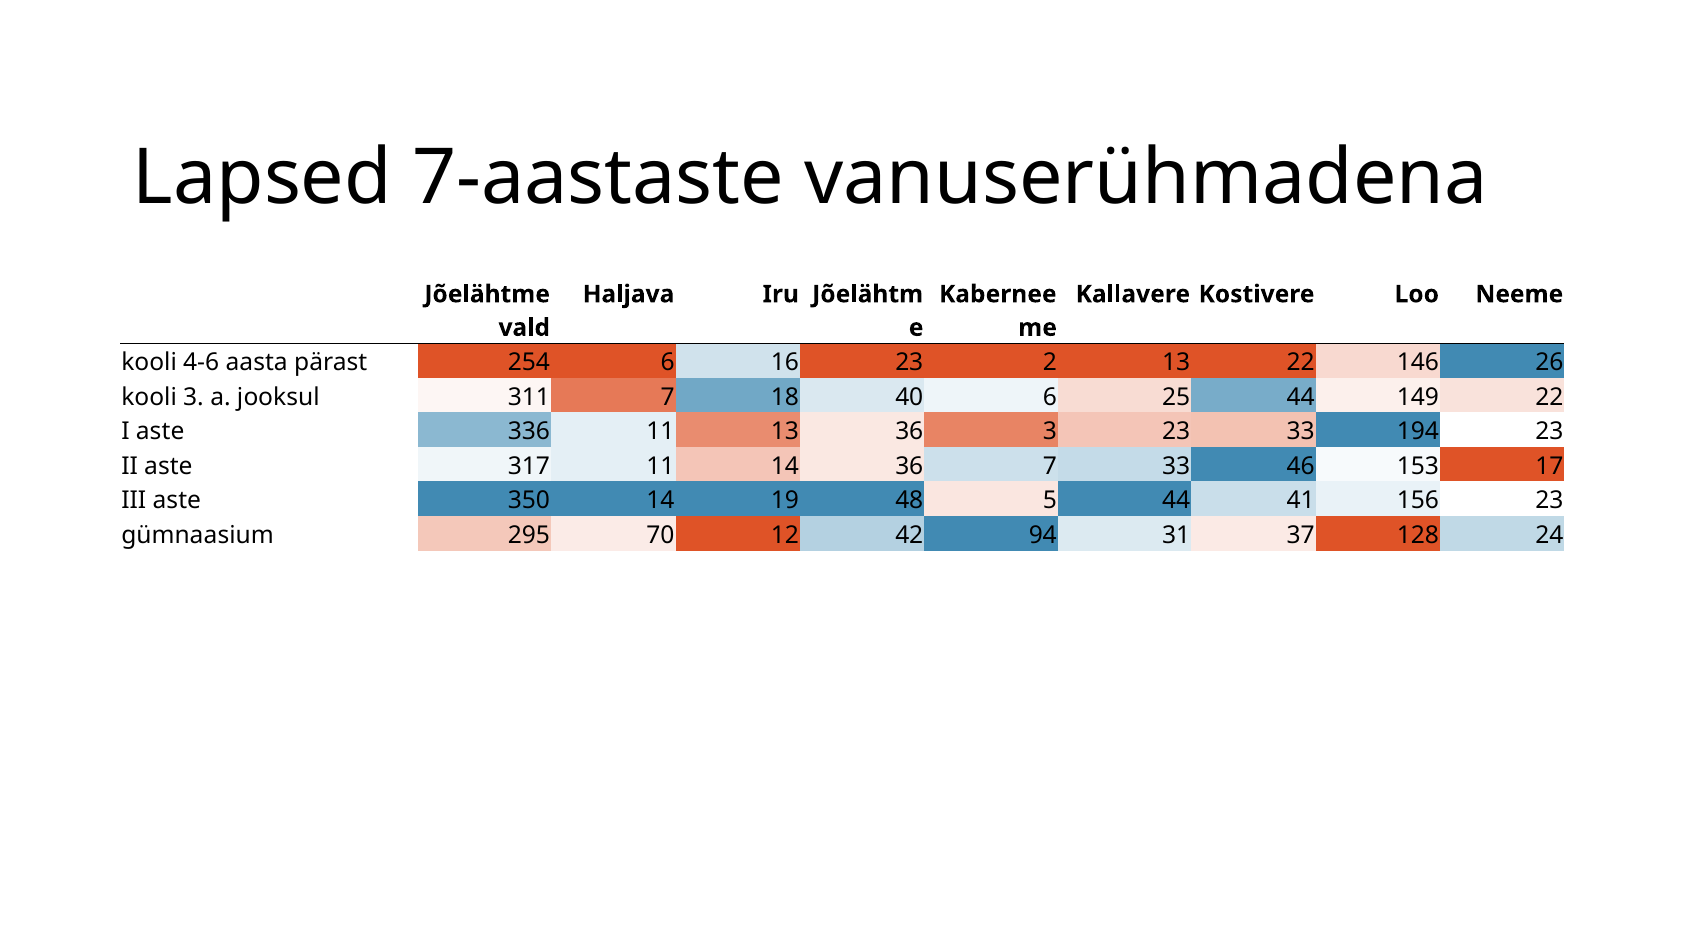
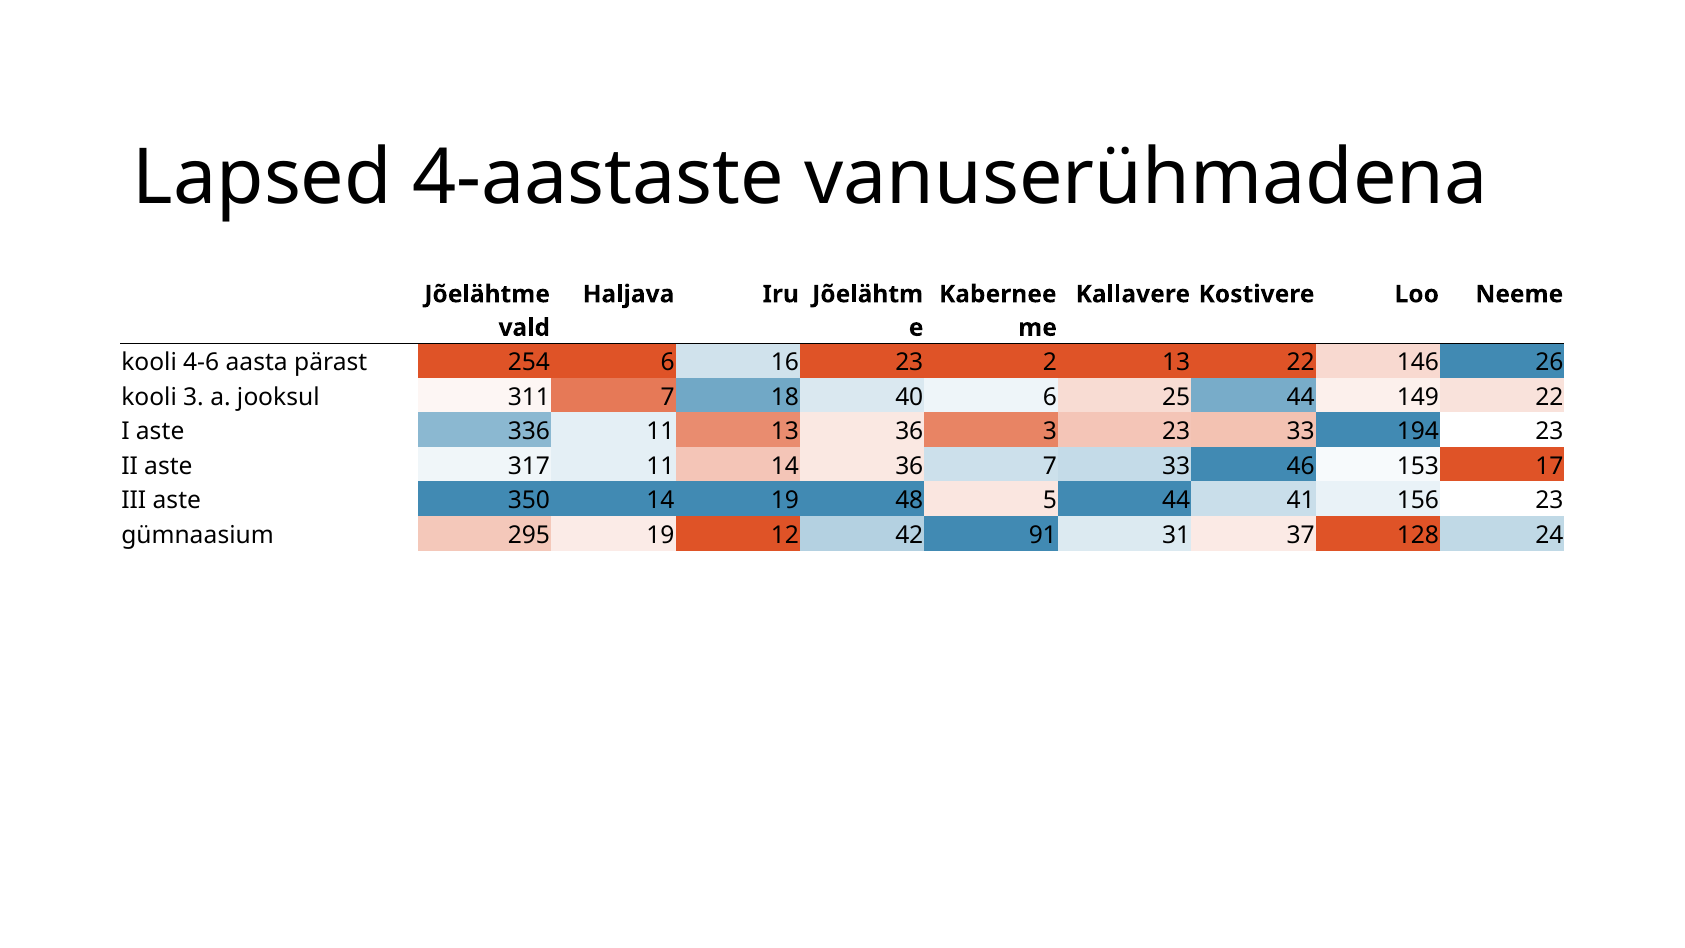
7-aastaste: 7-aastaste -> 4-aastaste
295 70: 70 -> 19
94: 94 -> 91
